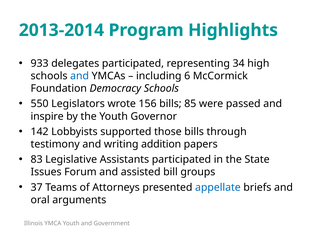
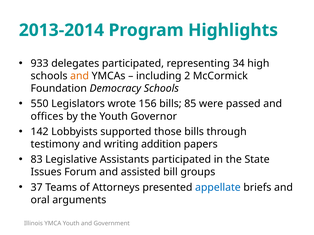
and at (80, 76) colour: blue -> orange
6: 6 -> 2
inspire: inspire -> offices
